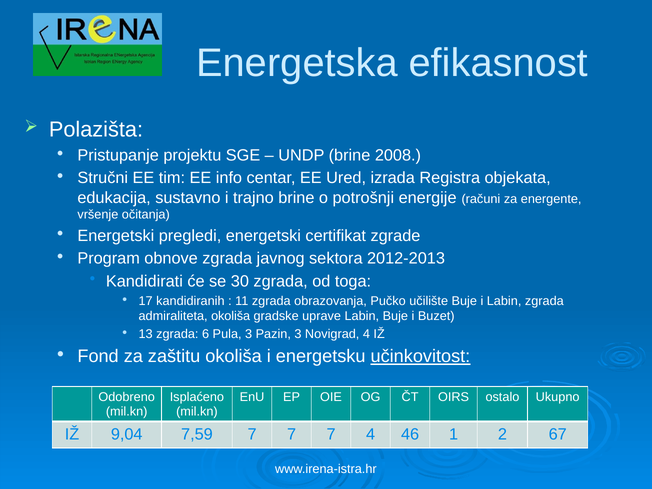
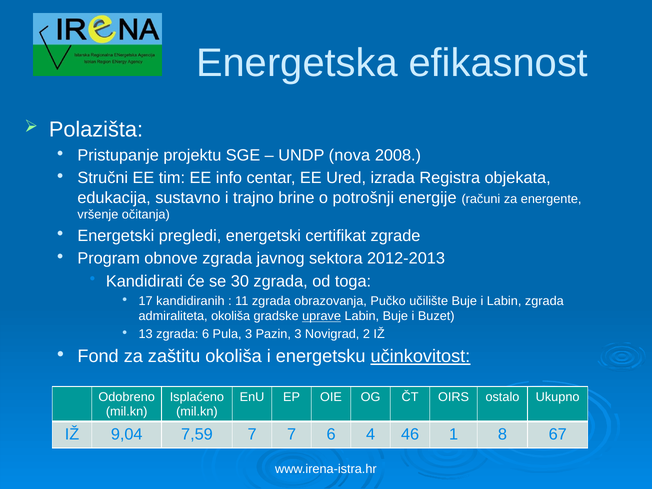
UNDP brine: brine -> nova
uprave underline: none -> present
Novigrad 4: 4 -> 2
7 7 7: 7 -> 6
2: 2 -> 8
